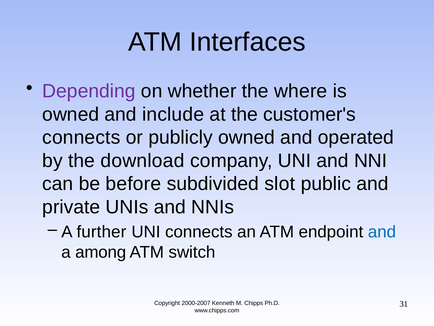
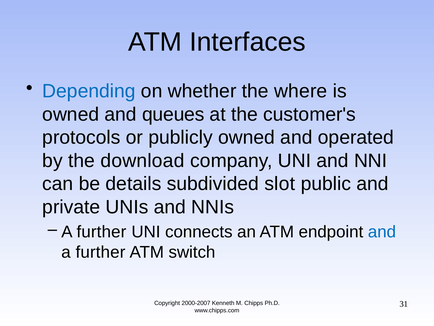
Depending colour: purple -> blue
include: include -> queues
connects at (81, 137): connects -> protocols
before: before -> details
among at (101, 252): among -> further
